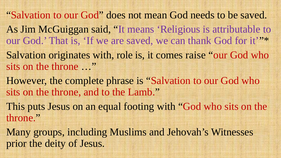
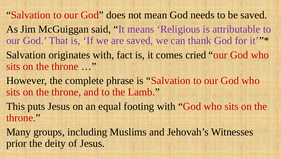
role: role -> fact
raise: raise -> cried
